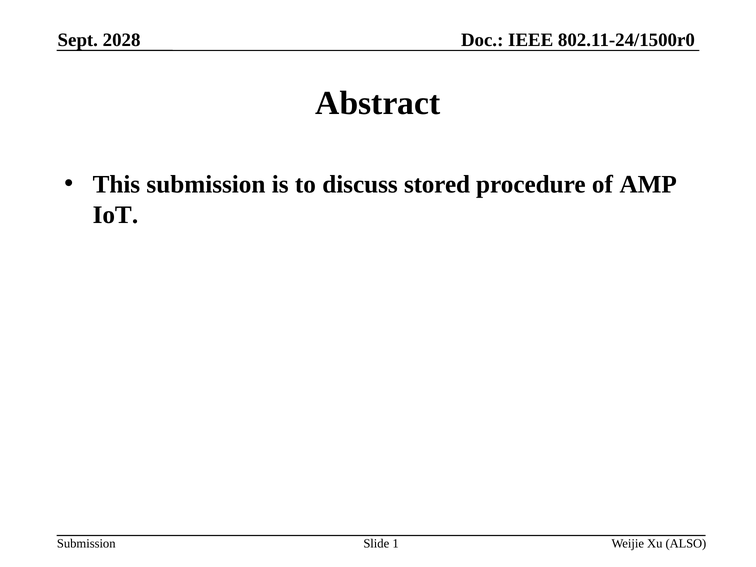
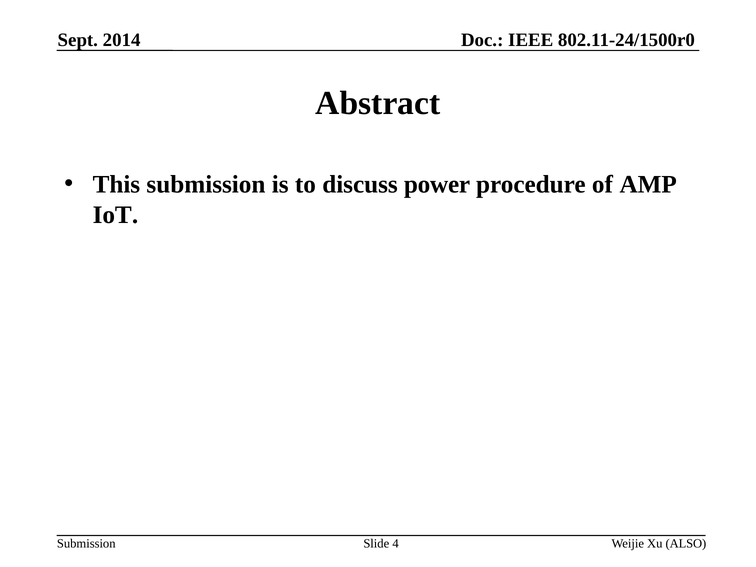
2028: 2028 -> 2014
stored: stored -> power
1: 1 -> 4
